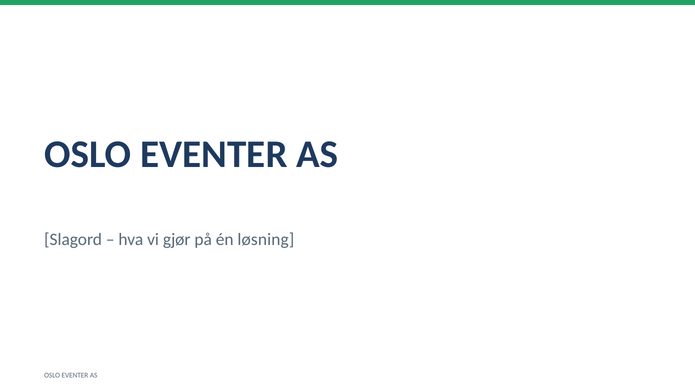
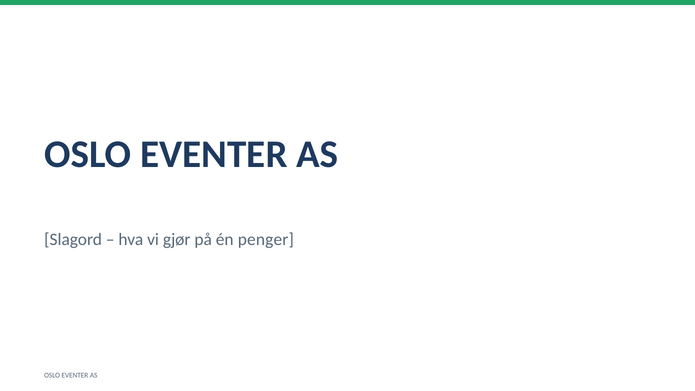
løsning: løsning -> penger
